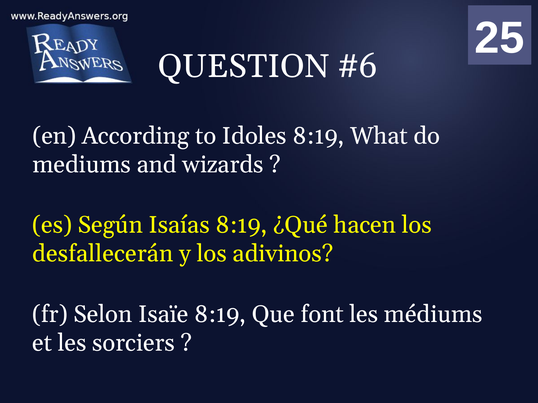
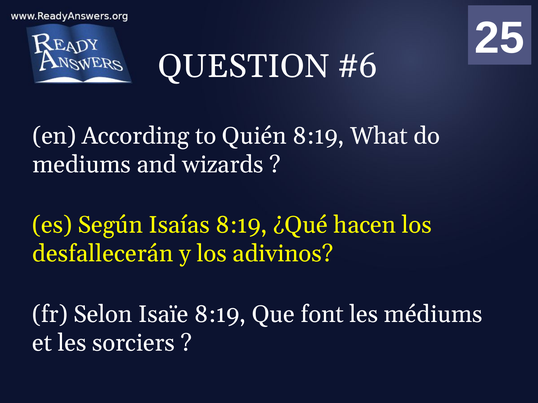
Idoles: Idoles -> Quién
